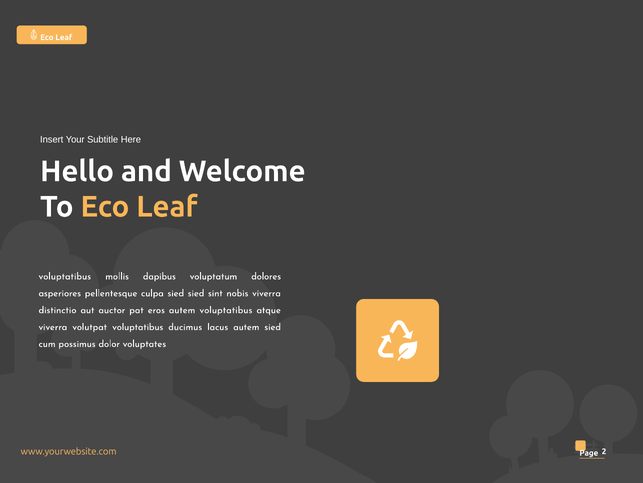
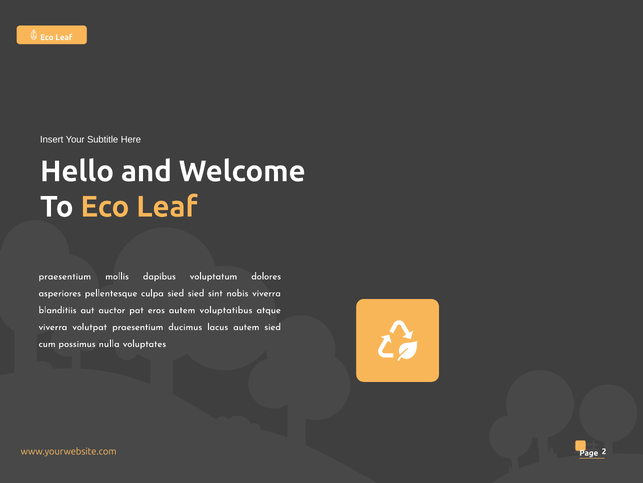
voluptatibus at (65, 276): voluptatibus -> praesentium
distinctio: distinctio -> blanditiis
volutpat voluptatibus: voluptatibus -> praesentium
dolor: dolor -> nulla
